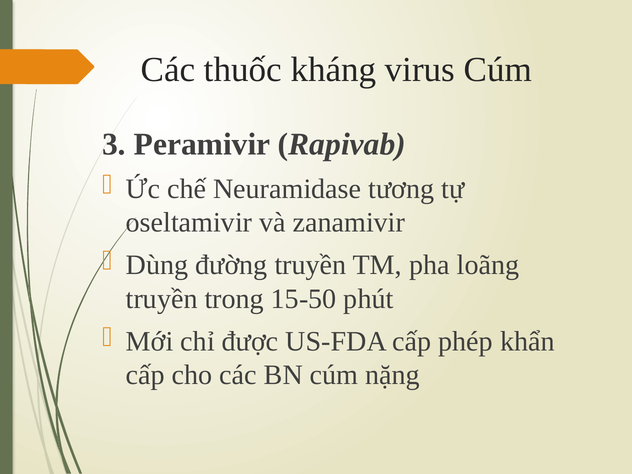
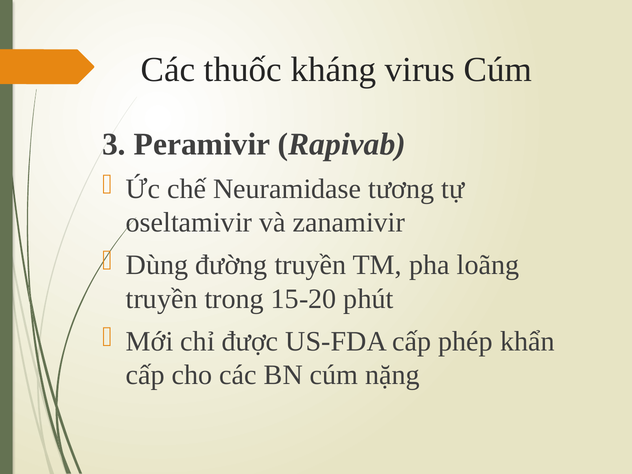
15-50: 15-50 -> 15-20
